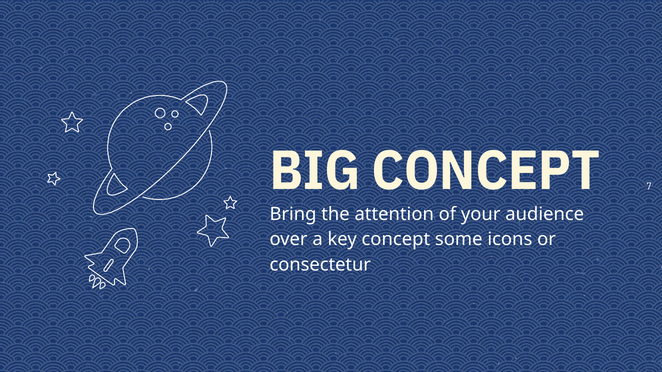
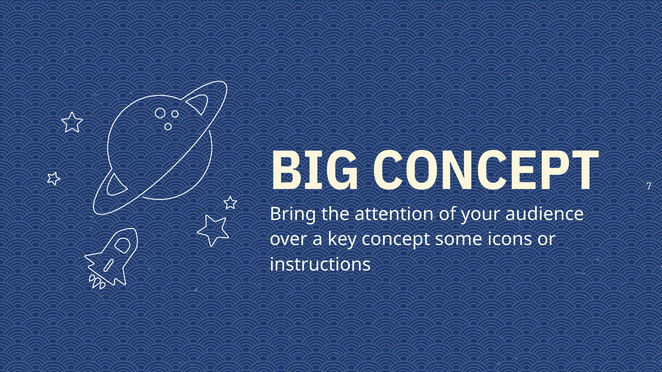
consectetur: consectetur -> instructions
